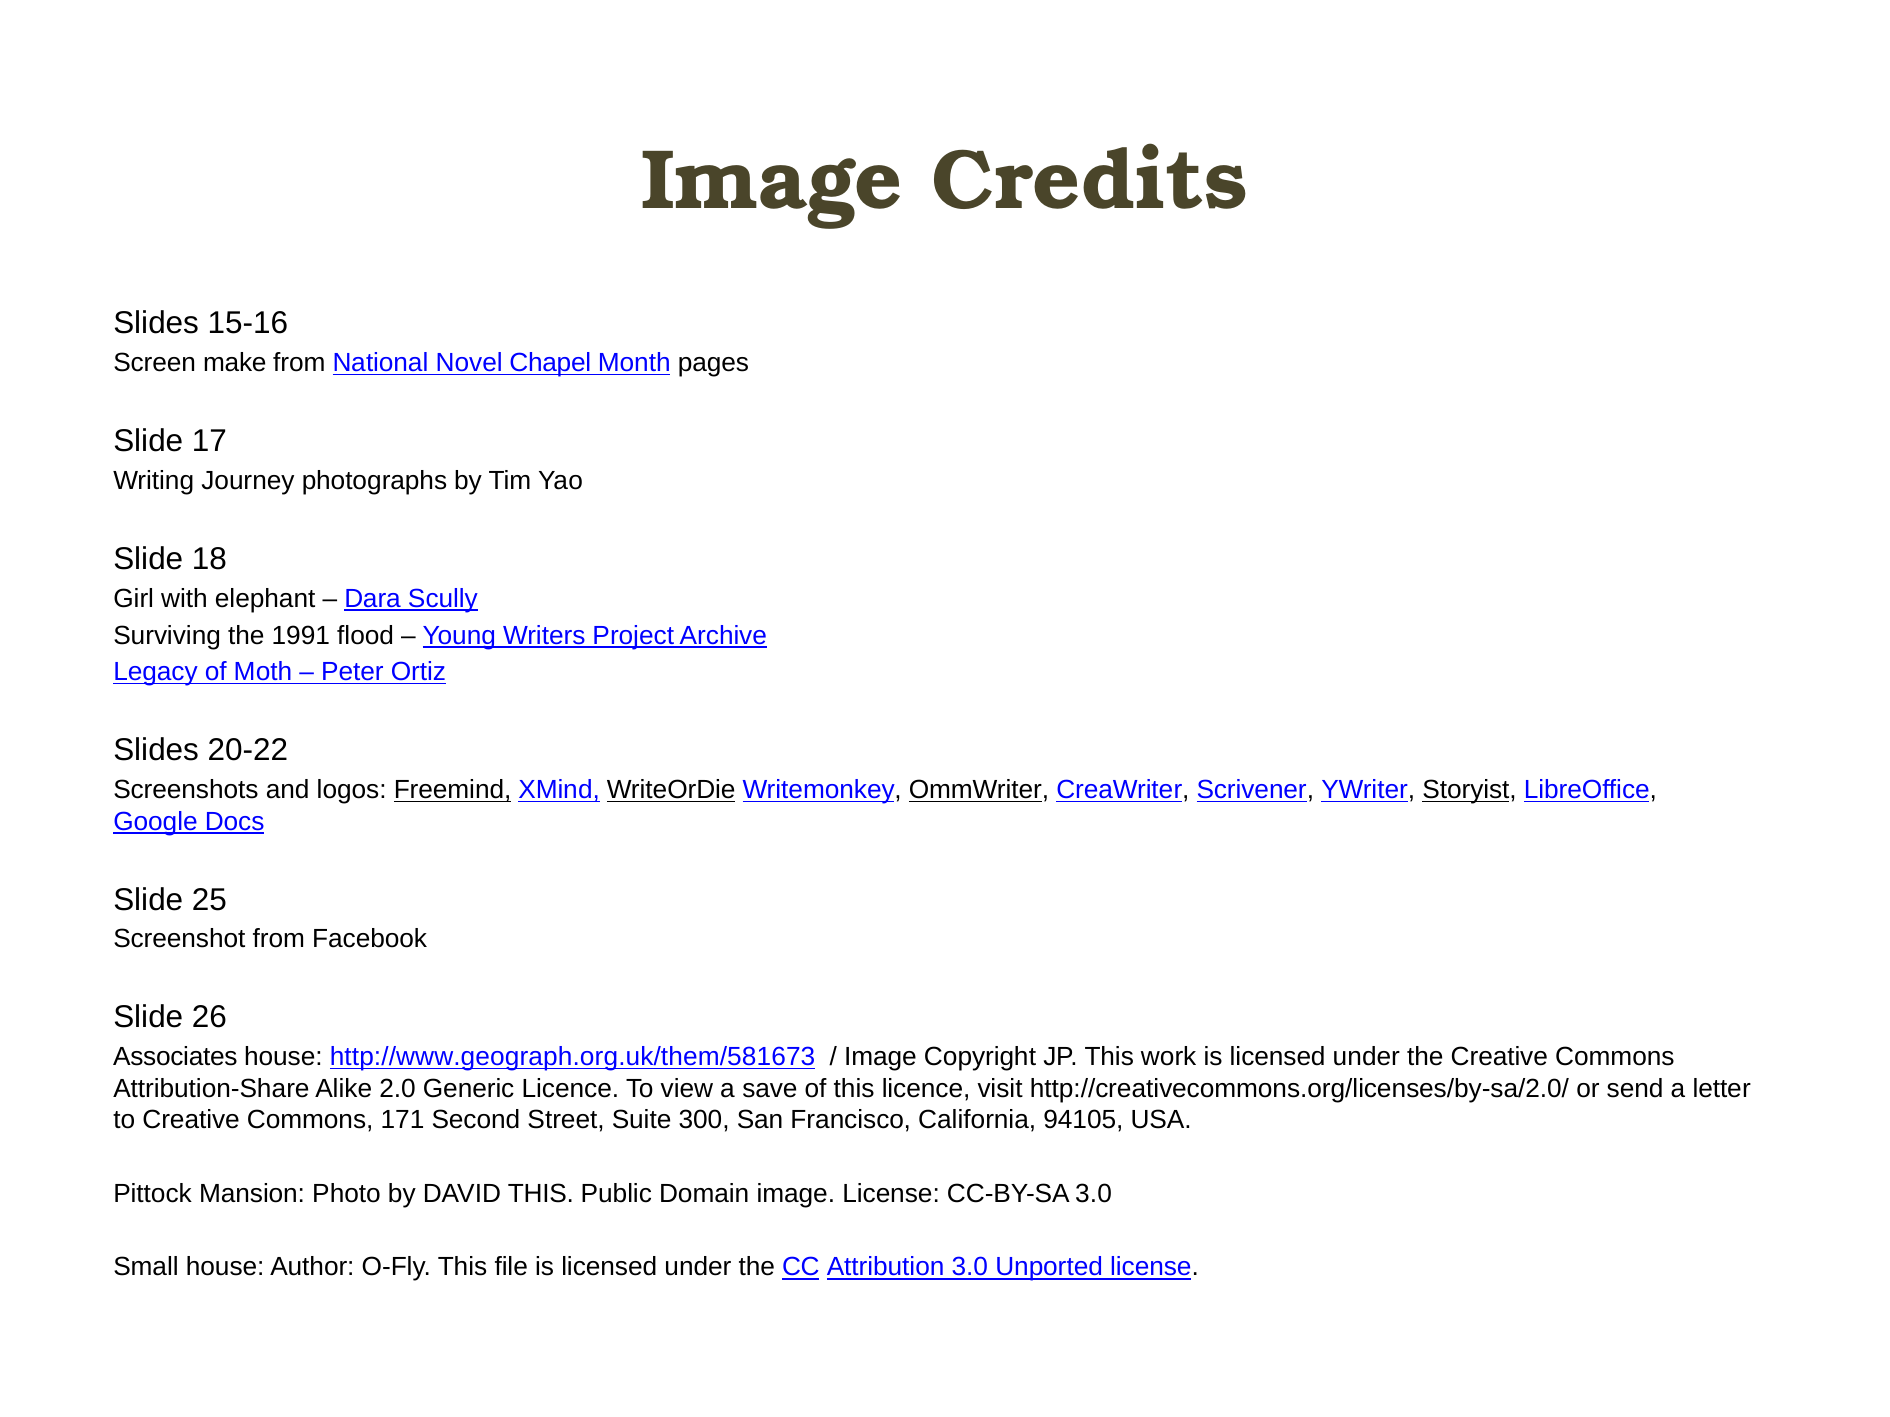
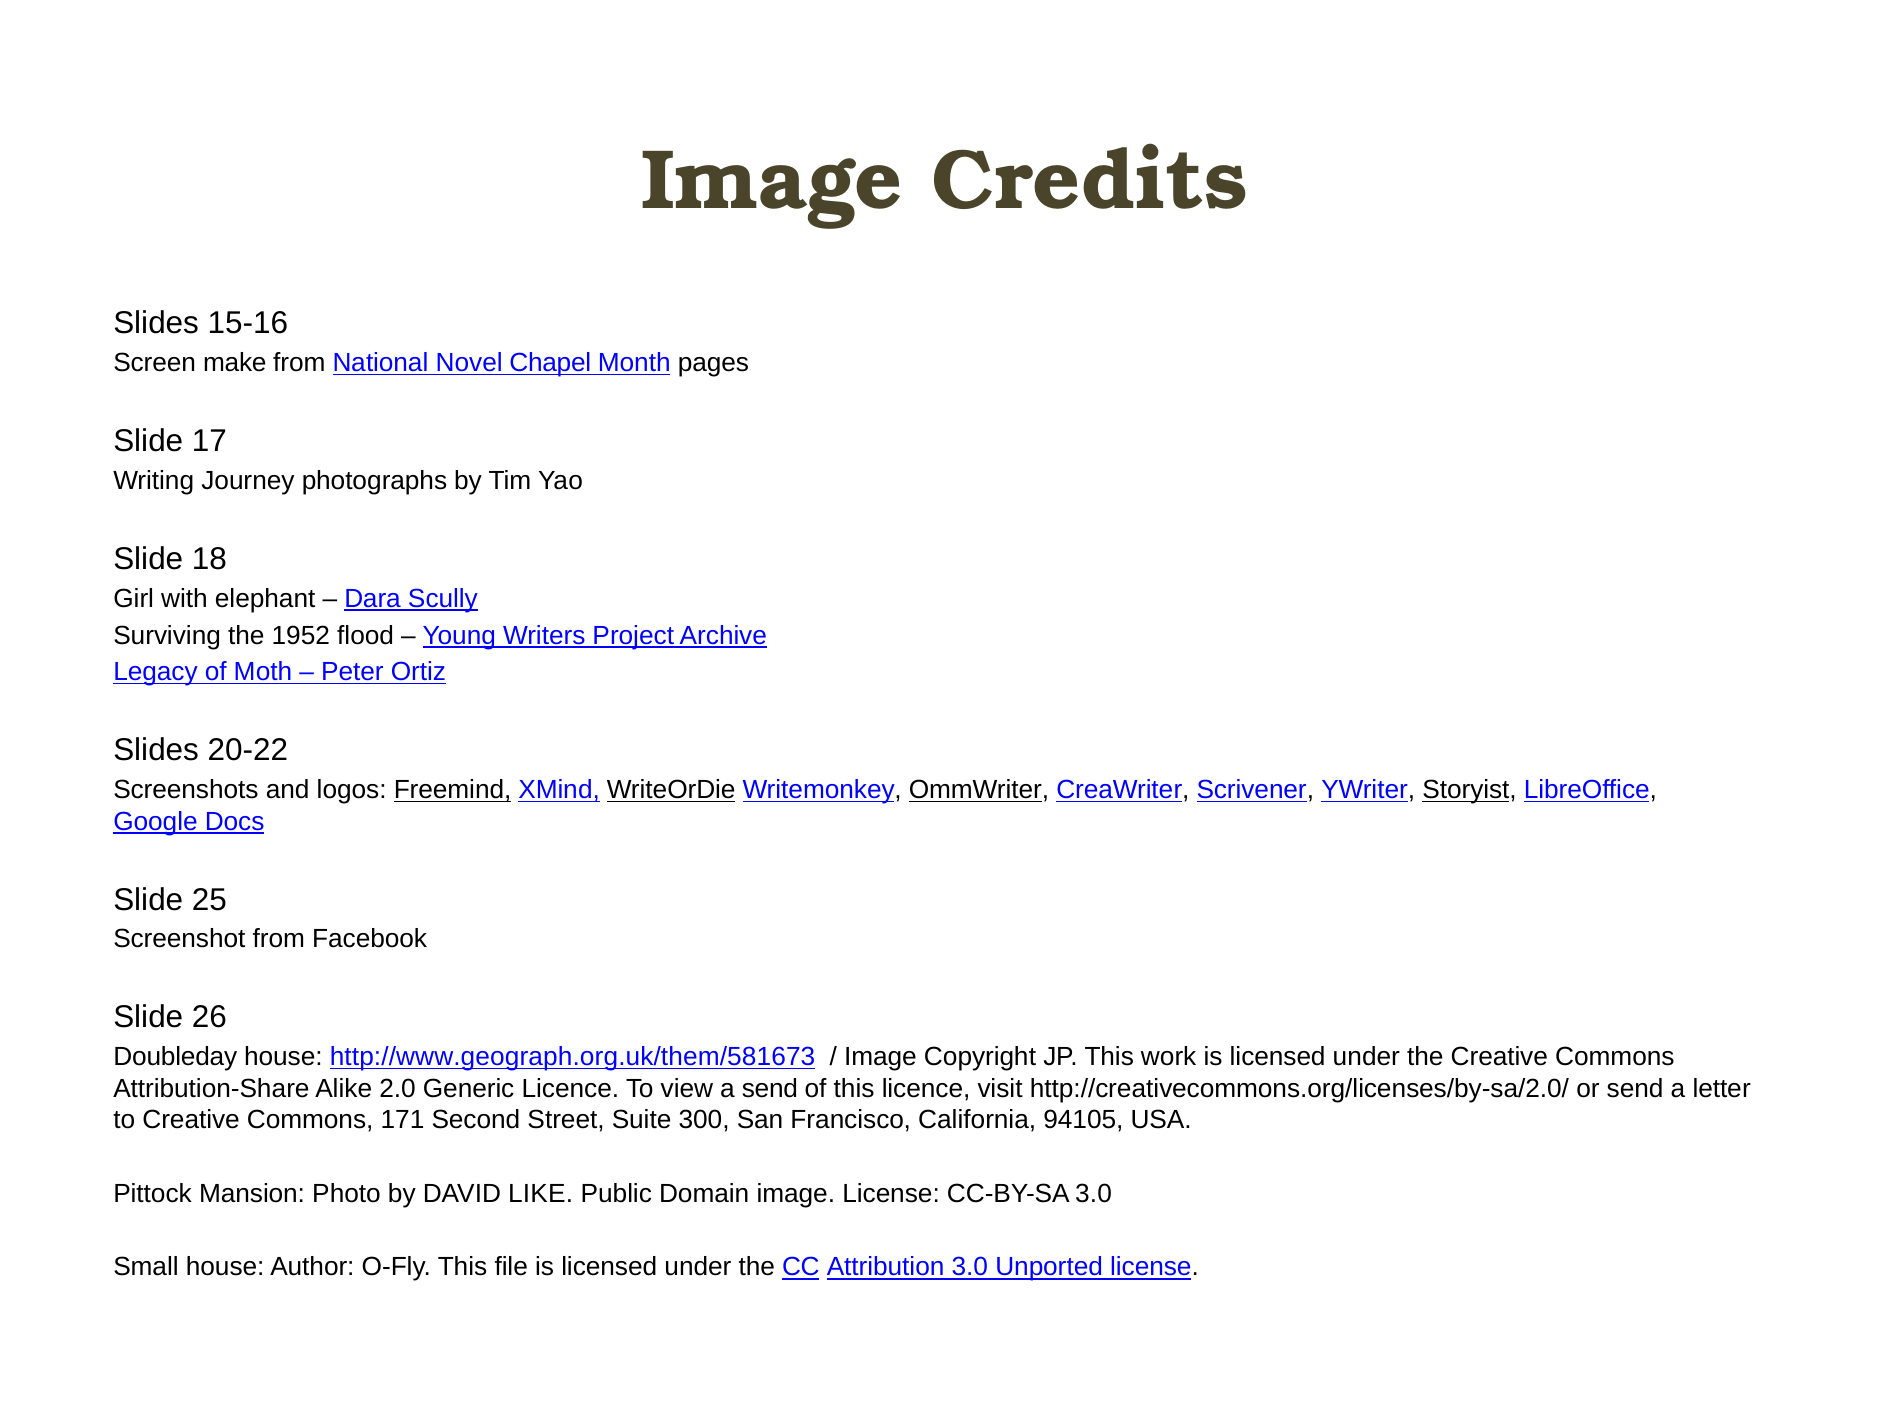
1991: 1991 -> 1952
Associates: Associates -> Doubleday
a save: save -> send
DAVID THIS: THIS -> LIKE
